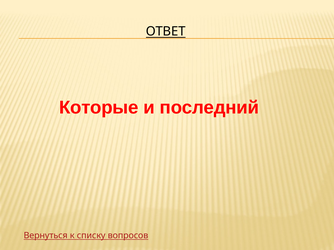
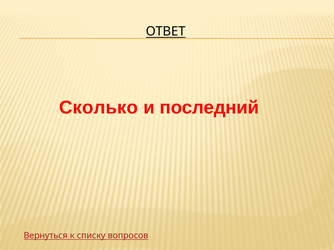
Которые: Которые -> Сколько
